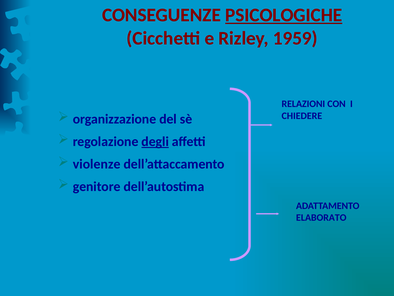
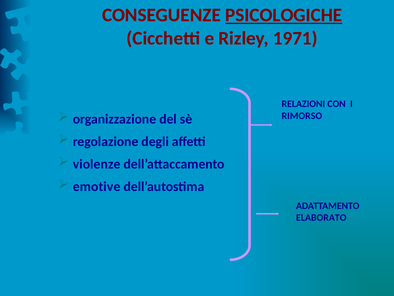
1959: 1959 -> 1971
CHIEDERE: CHIEDERE -> RIMORSO
degli underline: present -> none
genitore: genitore -> emotive
